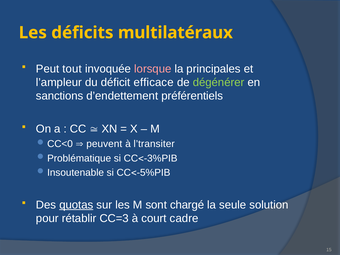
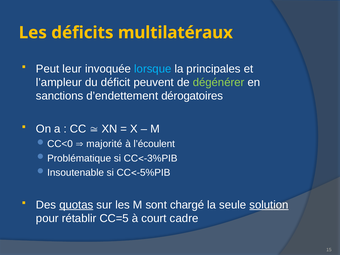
tout: tout -> leur
lorsque colour: pink -> light blue
efficace: efficace -> peuvent
préférentiels: préférentiels -> dérogatoires
peuvent: peuvent -> majorité
l’transiter: l’transiter -> l’écoulent
solution underline: none -> present
CC=3: CC=3 -> CC=5
